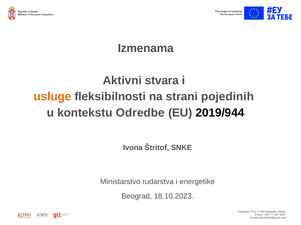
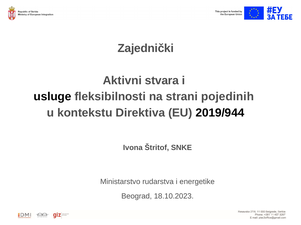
Izmenama: Izmenama -> Zajednički
usluge colour: orange -> black
Odredbe: Odredbe -> Direktiva
